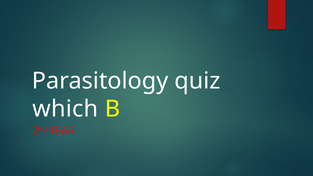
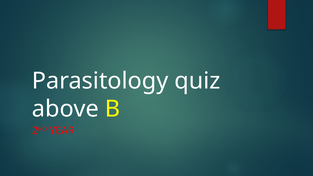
which: which -> above
